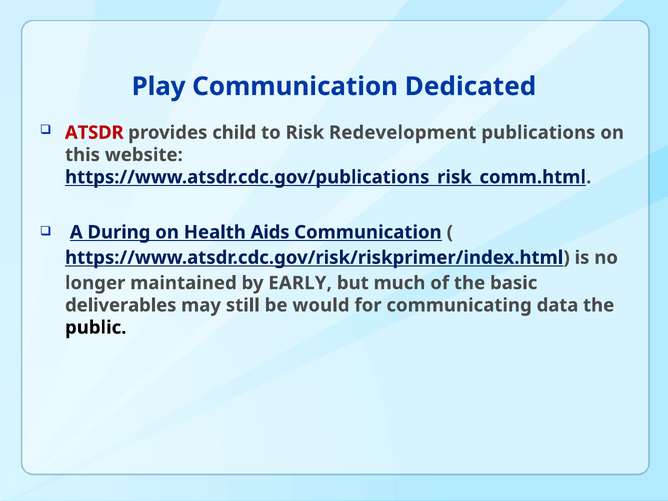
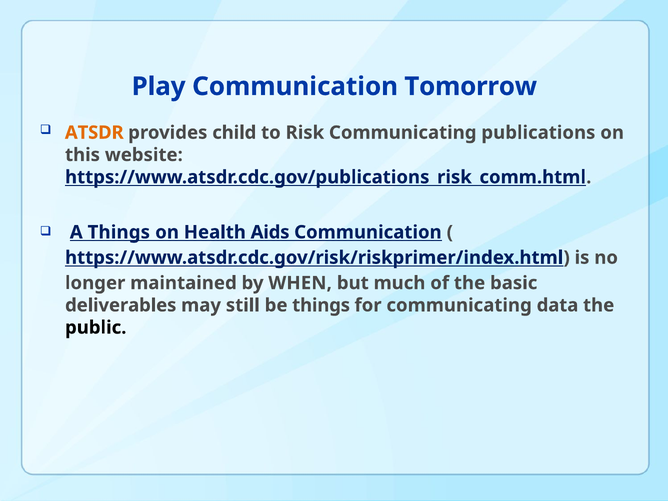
Dedicated: Dedicated -> Tomorrow
ATSDR colour: red -> orange
Risk Redevelopment: Redevelopment -> Communicating
A During: During -> Things
EARLY: EARLY -> WHEN
be would: would -> things
